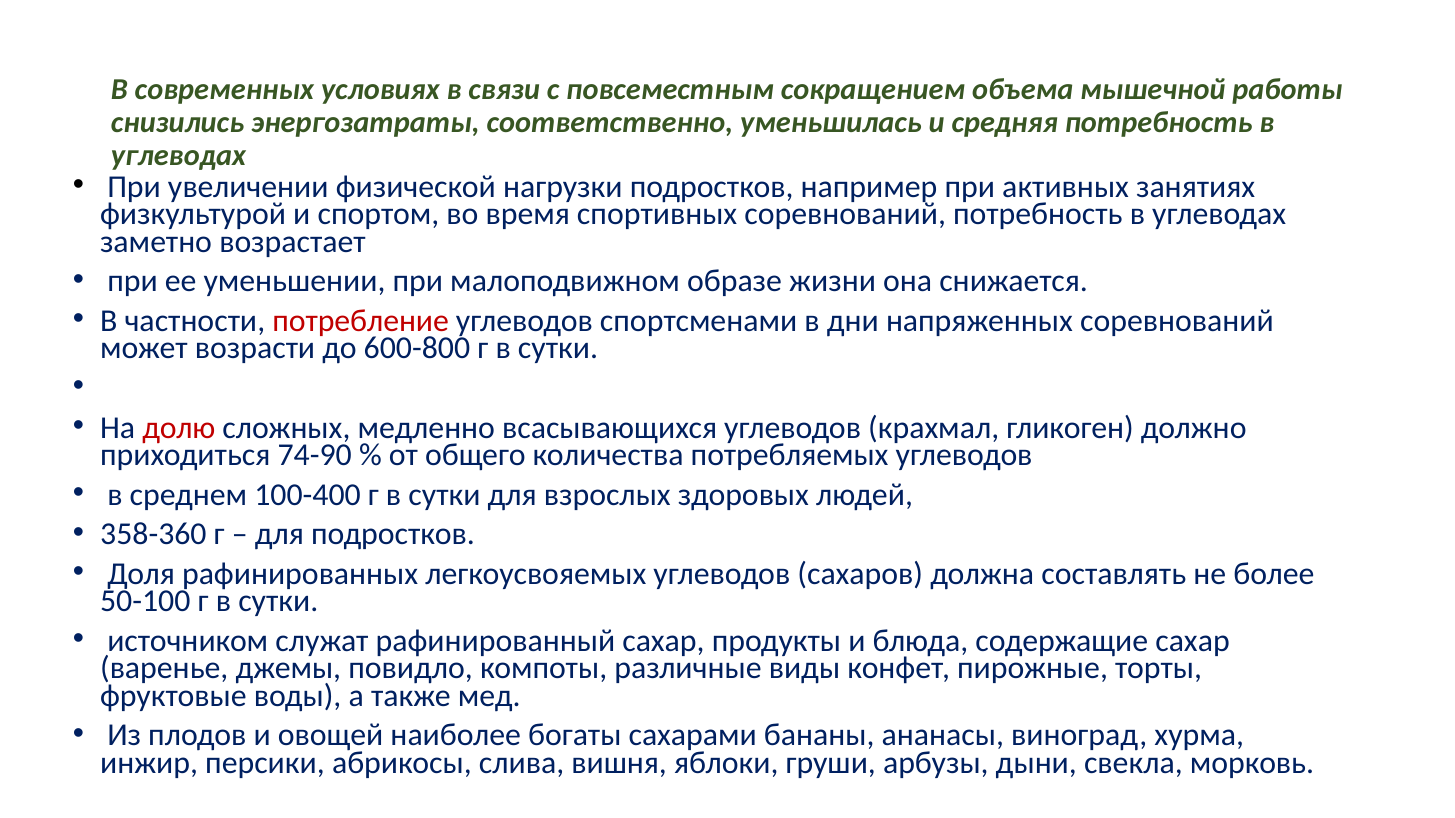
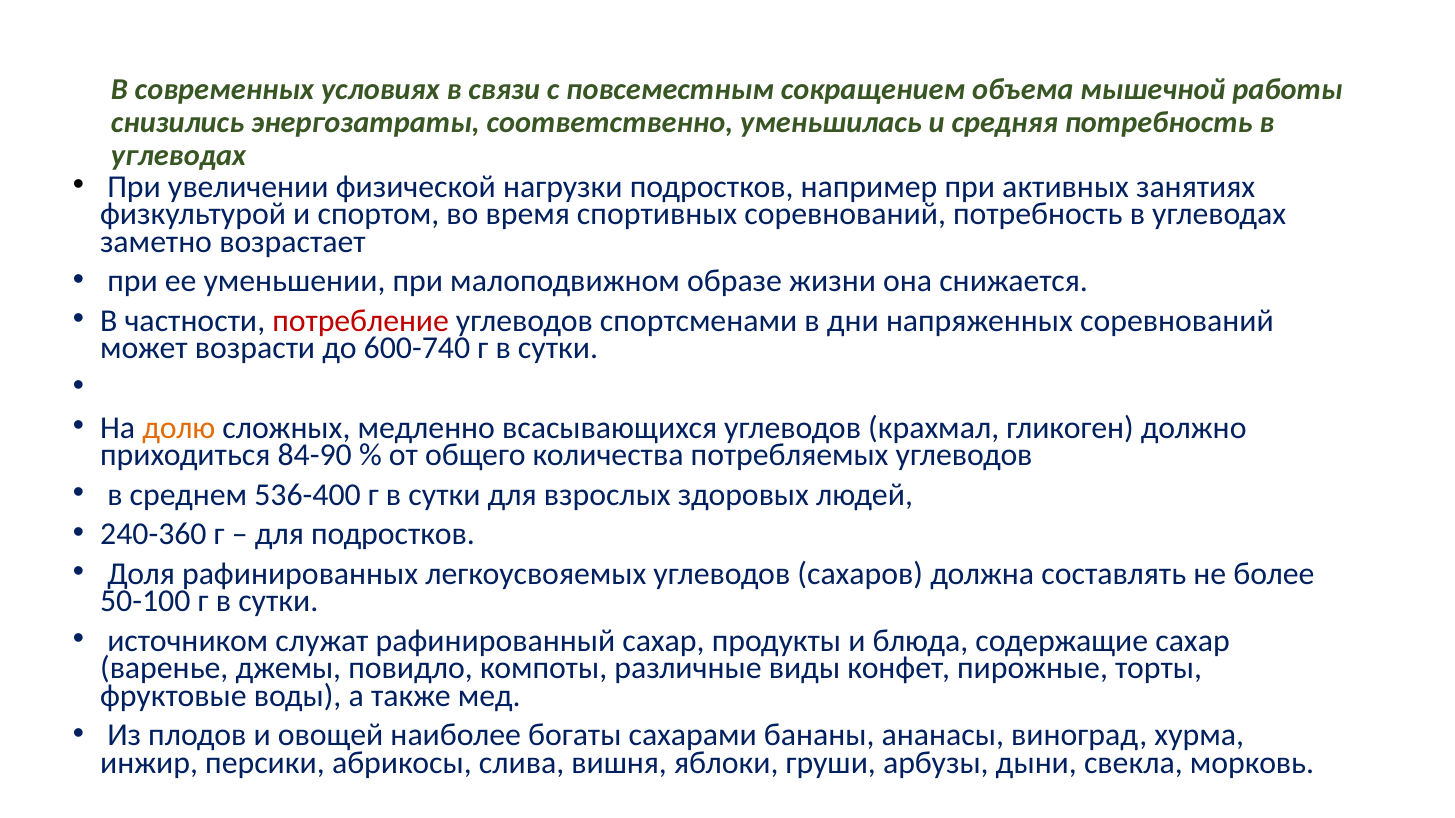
600-800: 600-800 -> 600-740
долю colour: red -> orange
74-90: 74-90 -> 84-90
100-400: 100-400 -> 536-400
358-360: 358-360 -> 240-360
